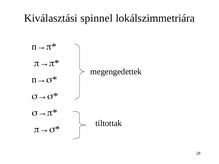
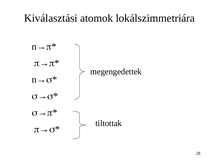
spinnel: spinnel -> atomok
